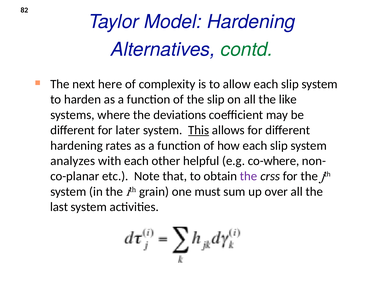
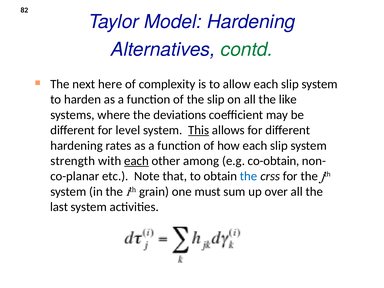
later: later -> level
analyzes: analyzes -> strength
each at (137, 161) underline: none -> present
helpful: helpful -> among
co-where: co-where -> co-obtain
the at (249, 176) colour: purple -> blue
